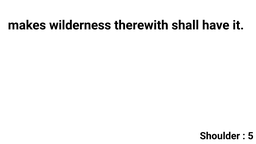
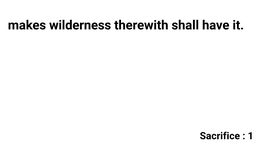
Shoulder: Shoulder -> Sacrifice
5: 5 -> 1
